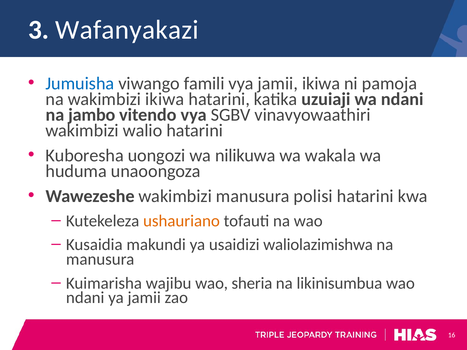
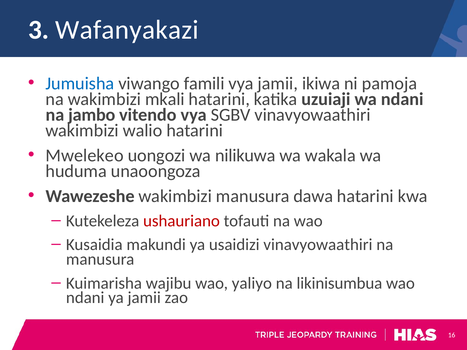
wakimbizi ikiwa: ikiwa -> mkali
Kuboresha: Kuboresha -> Mwelekeo
polisi: polisi -> dawa
ushauriano colour: orange -> red
usaidizi waliolazimishwa: waliolazimishwa -> vinavyowaathiri
sheria: sheria -> yaliyo
